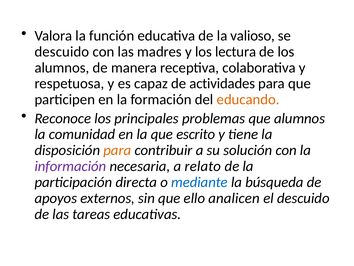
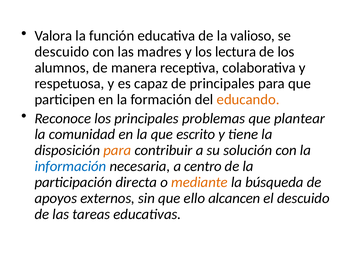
de actividades: actividades -> principales
que alumnos: alumnos -> plantear
información colour: purple -> blue
relato: relato -> centro
mediante colour: blue -> orange
analicen: analicen -> alcancen
